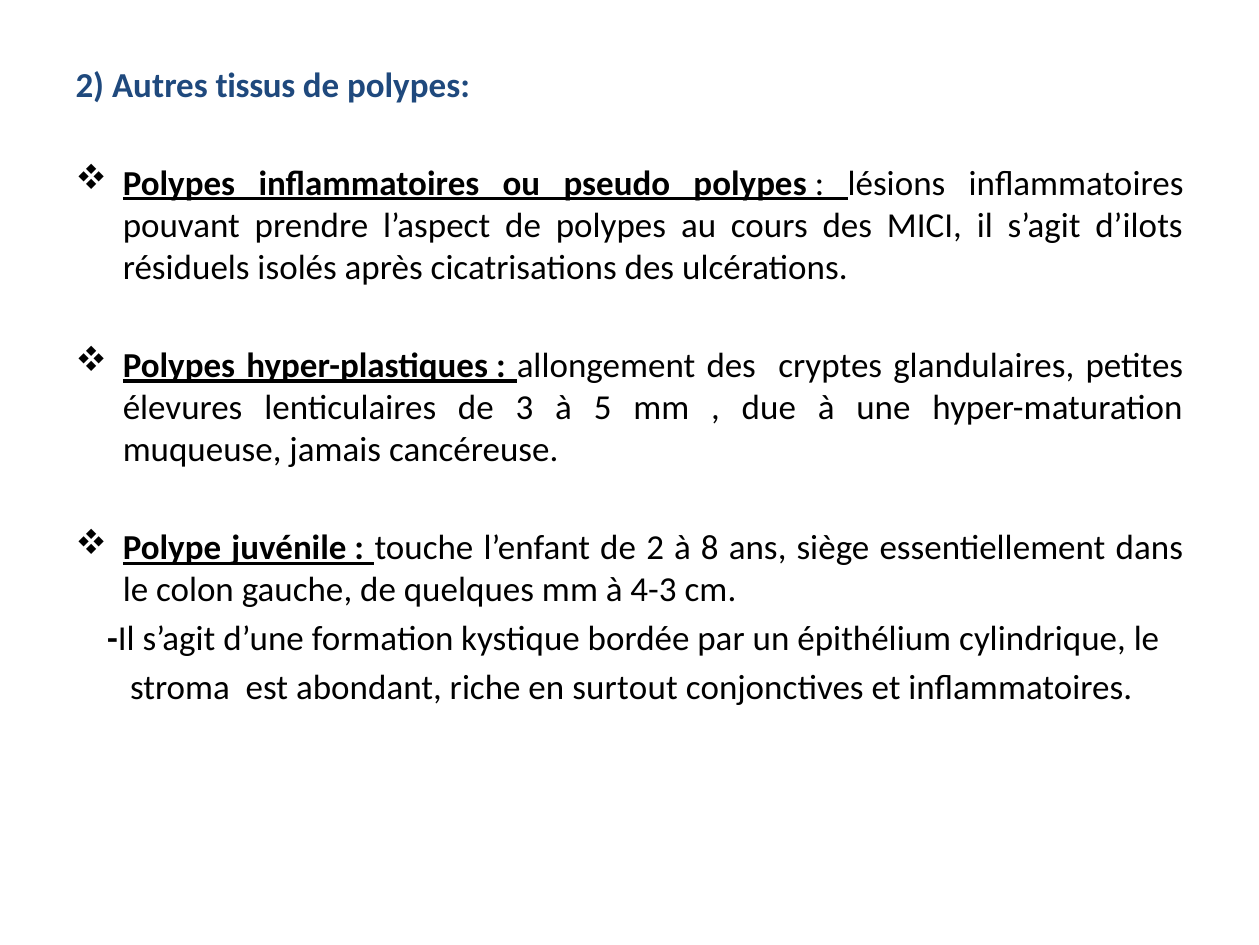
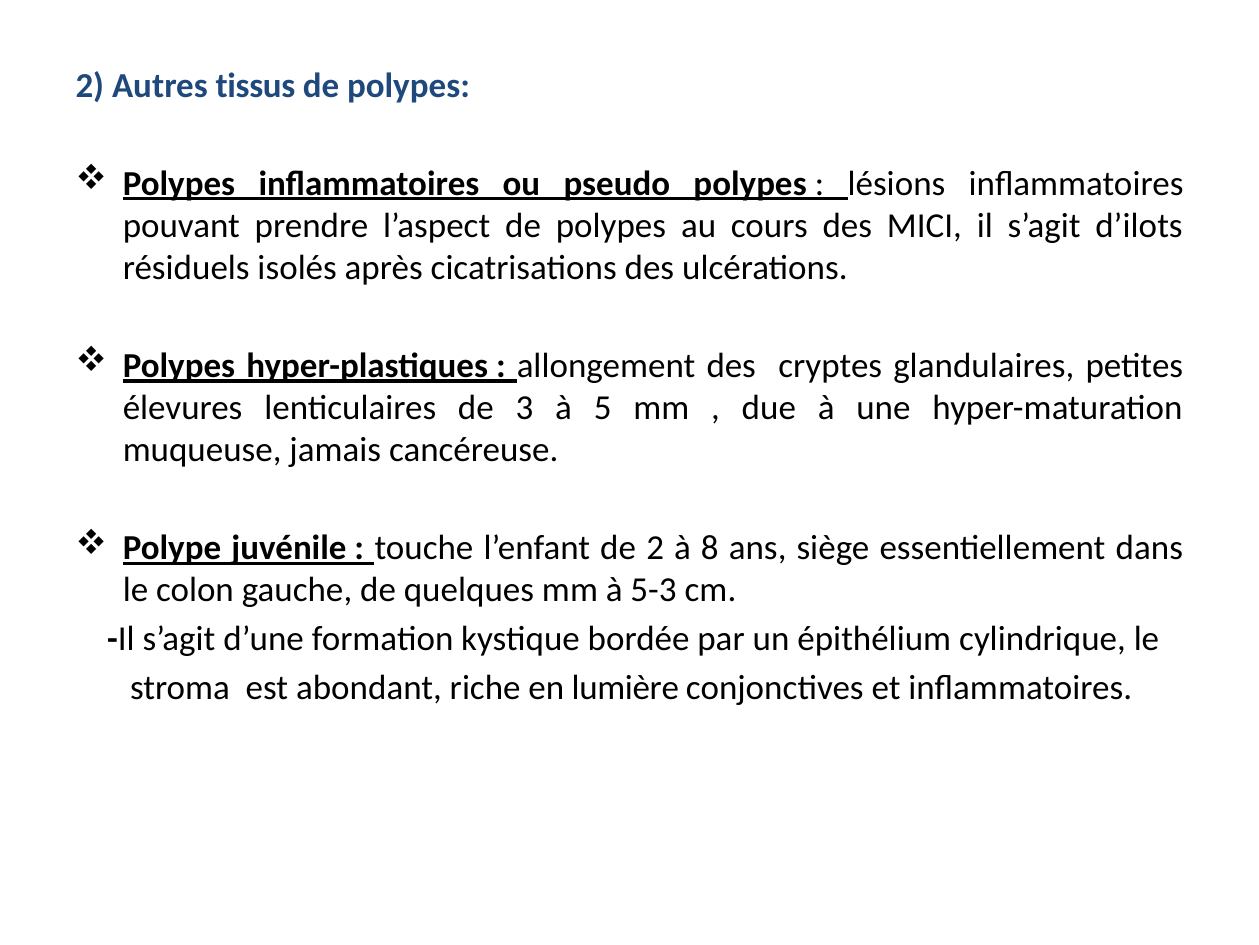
4-3: 4-3 -> 5-3
surtout: surtout -> lumière
